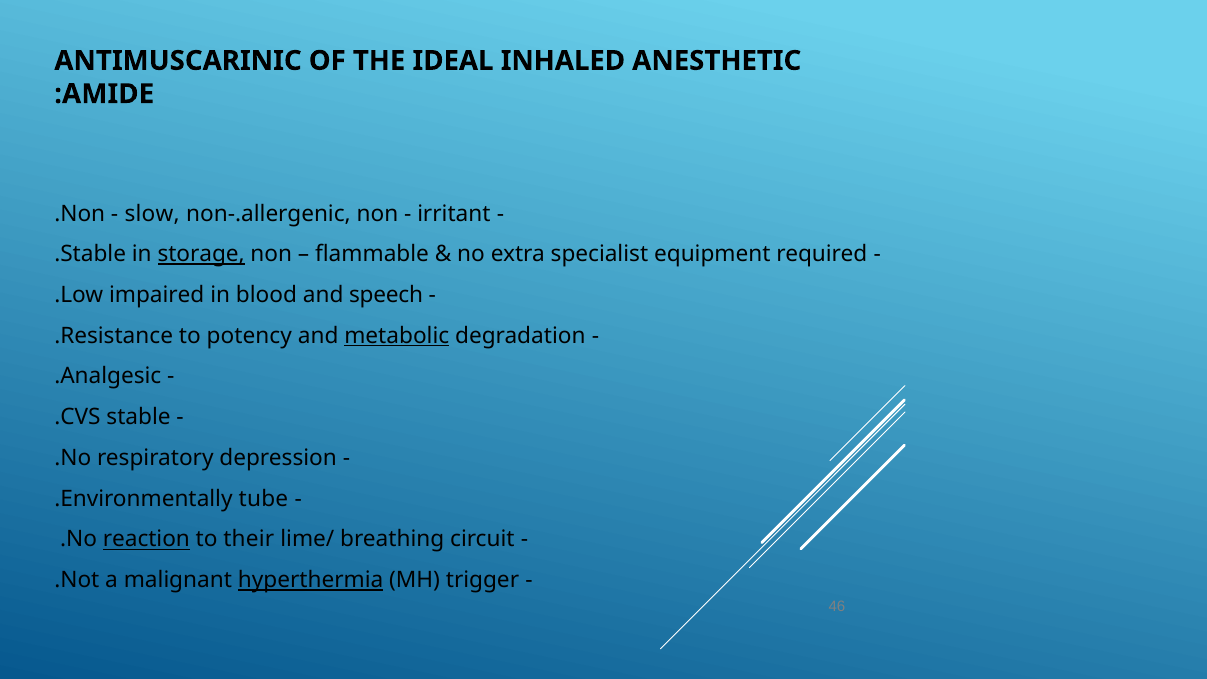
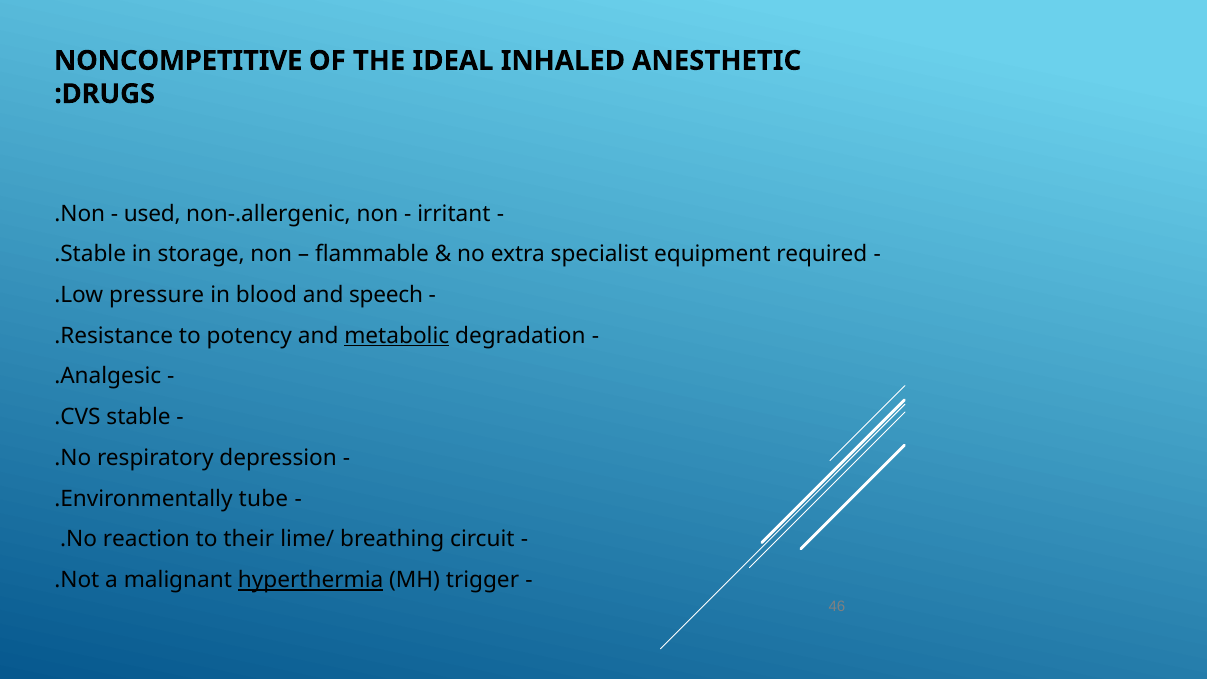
ANTIMUSCARINIC: ANTIMUSCARINIC -> NONCOMPETITIVE
AMIDE: AMIDE -> DRUGS
slow: slow -> used
storage underline: present -> none
impaired: impaired -> pressure
reaction underline: present -> none
